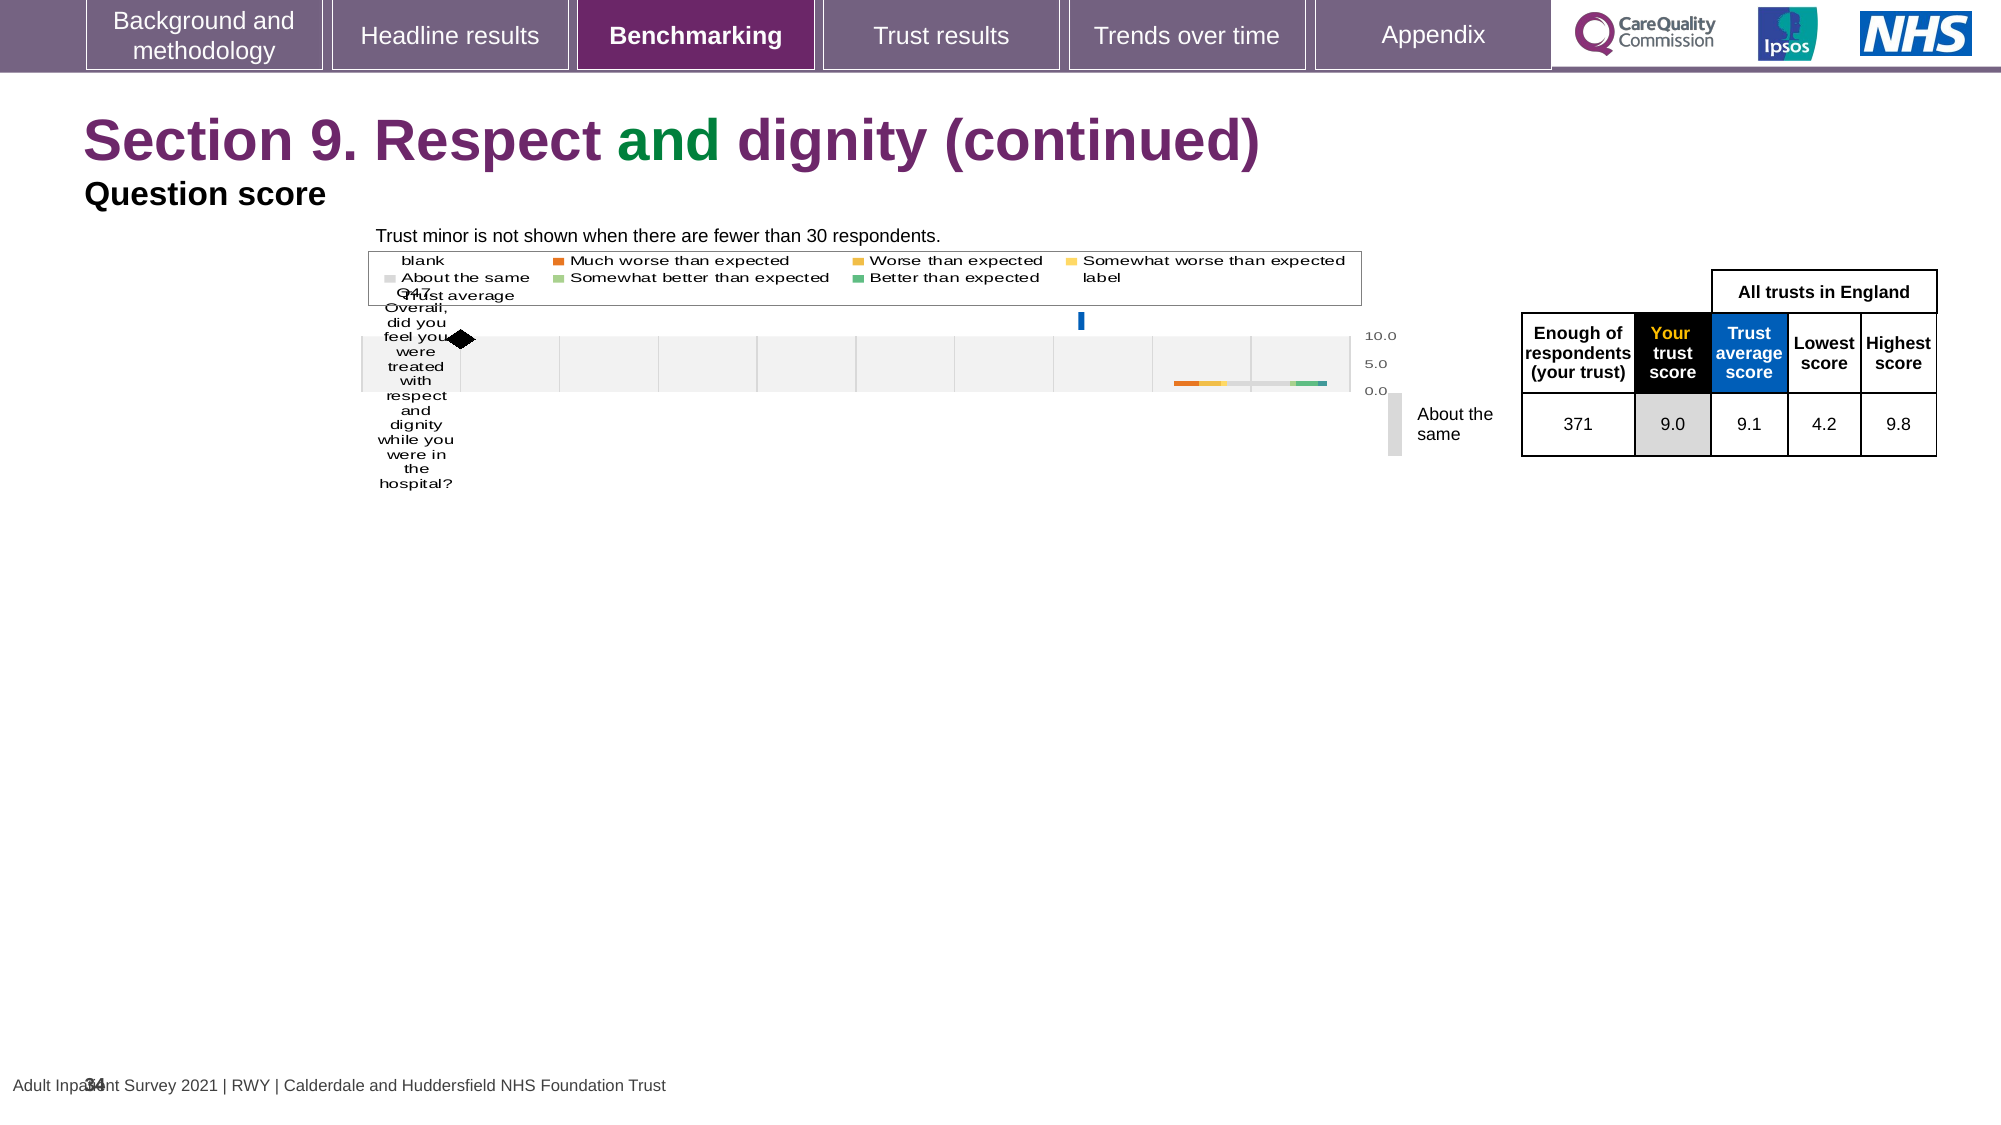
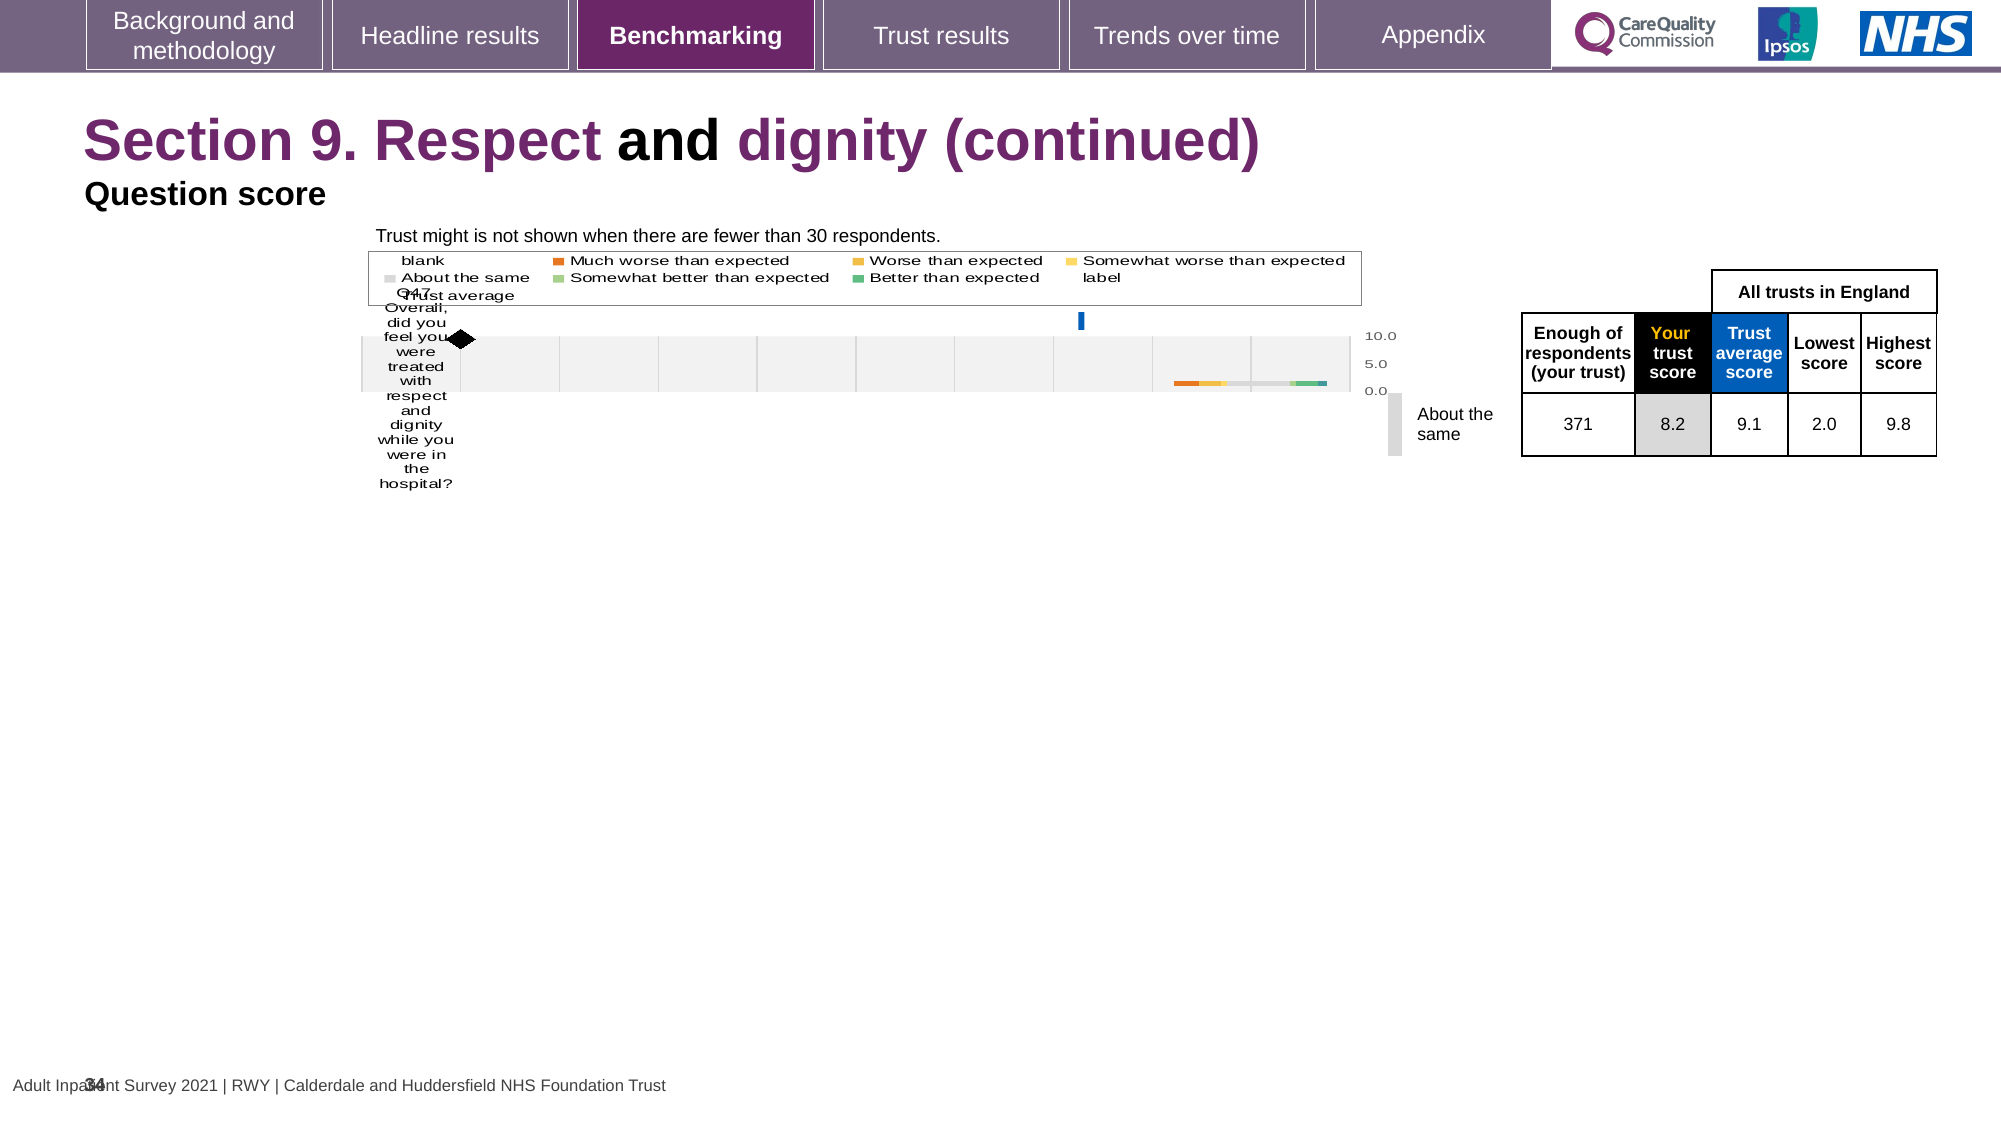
and at (669, 141) colour: green -> black
minor: minor -> might
9.0: 9.0 -> 8.2
4.2: 4.2 -> 2.0
